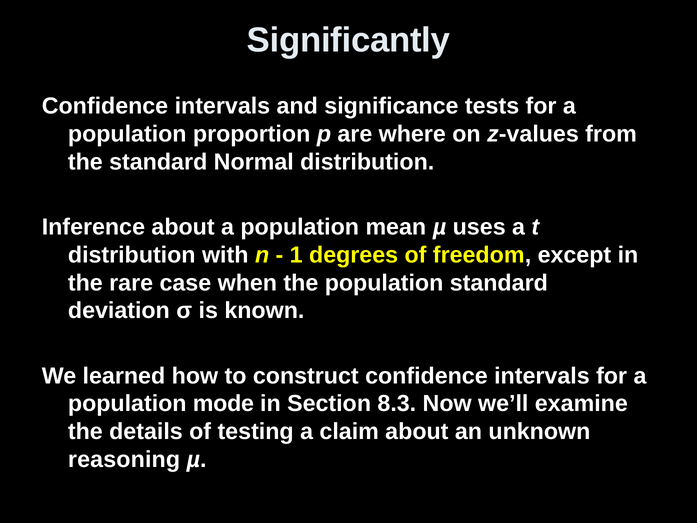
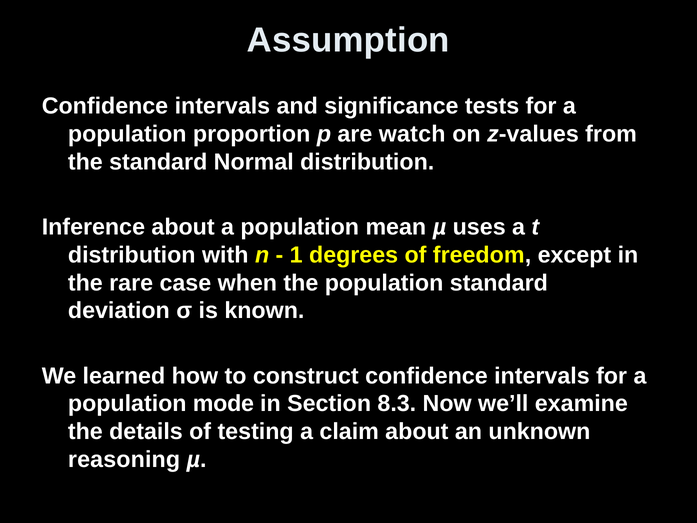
Significantly: Significantly -> Assumption
where: where -> watch
